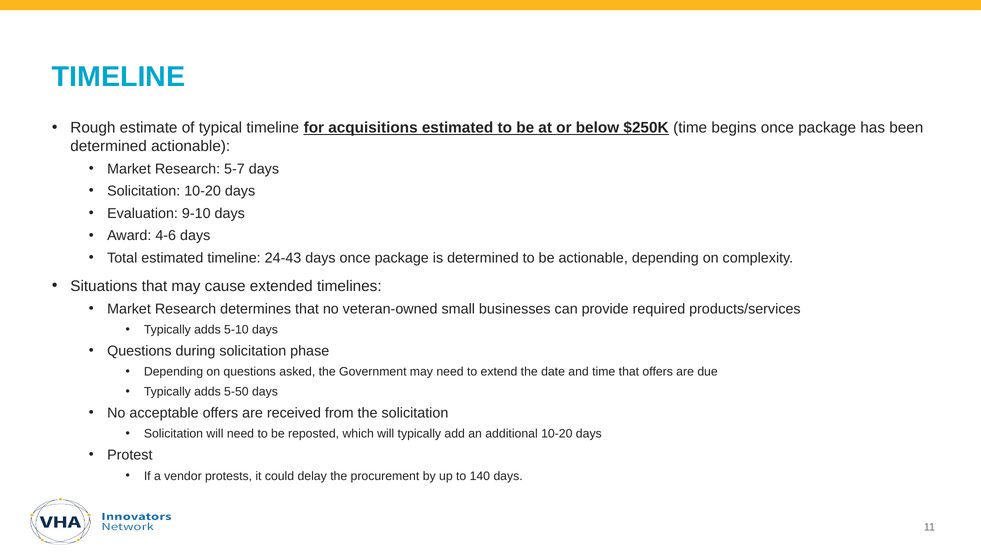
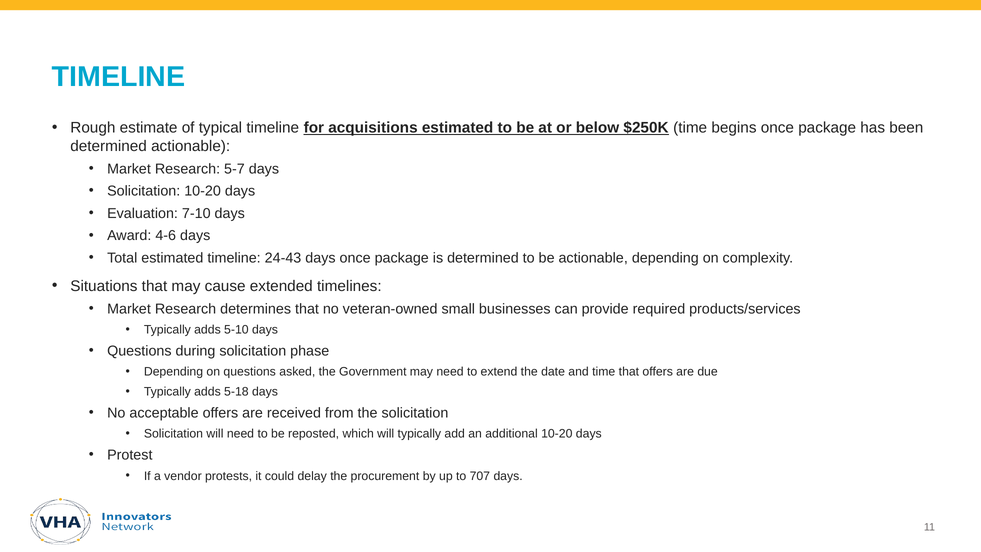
9-10: 9-10 -> 7-10
5-50: 5-50 -> 5-18
140: 140 -> 707
